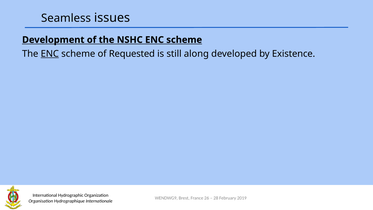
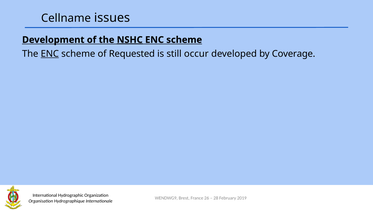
Seamless: Seamless -> Cellname
NSHC underline: none -> present
along: along -> occur
Existence: Existence -> Coverage
